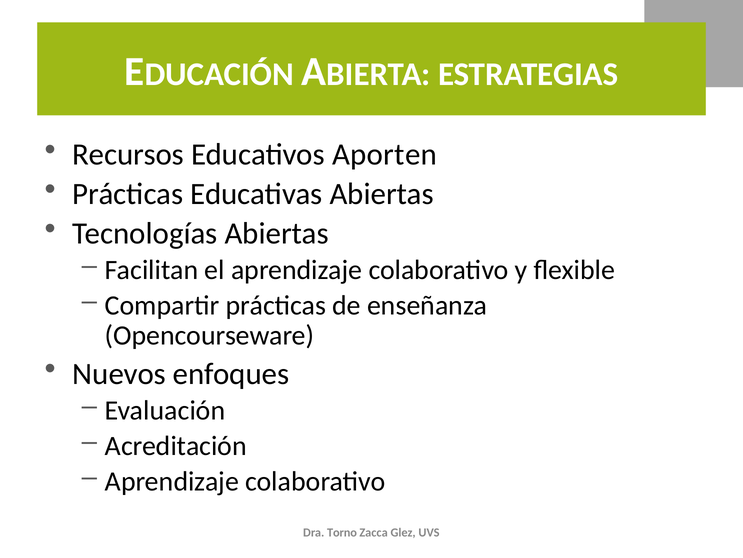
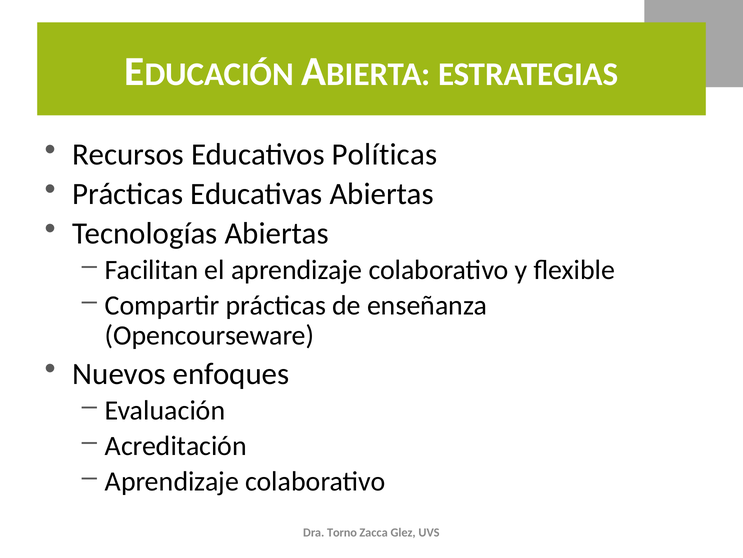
Aporten: Aporten -> Políticas
